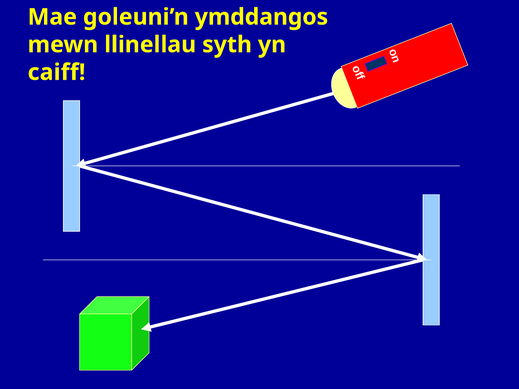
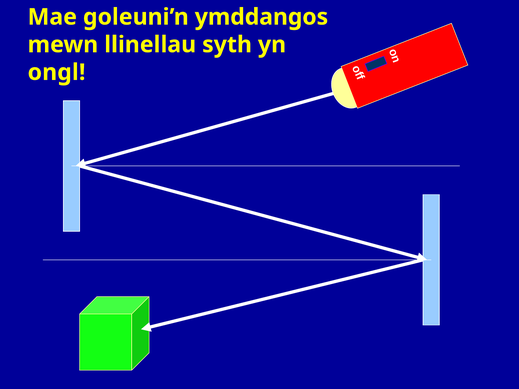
caiff: caiff -> ongl
